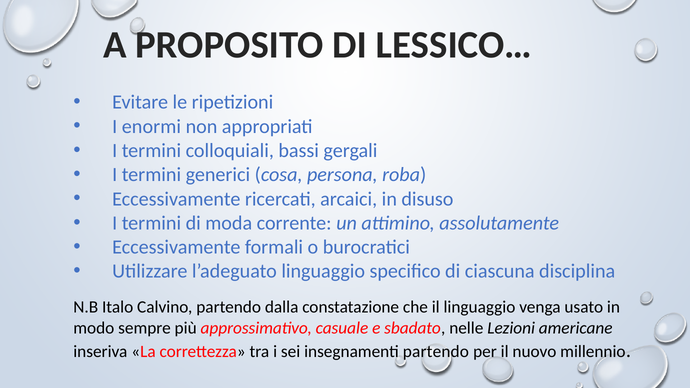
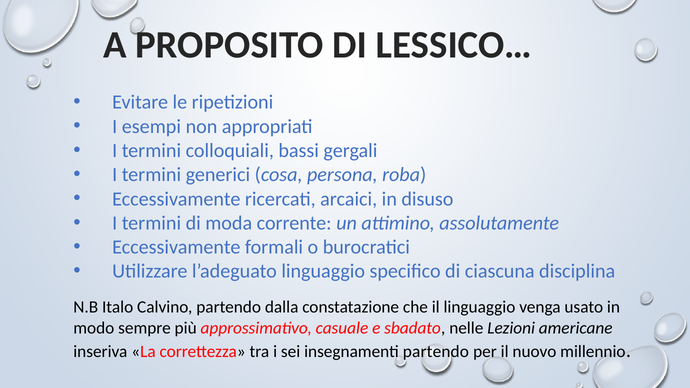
enormi: enormi -> esempi
